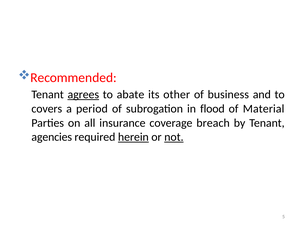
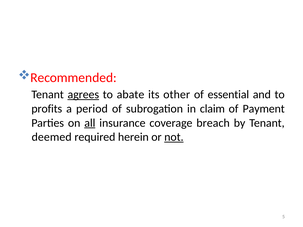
business: business -> essential
covers: covers -> profits
flood: flood -> claim
Material: Material -> Payment
all underline: none -> present
agencies: agencies -> deemed
herein underline: present -> none
